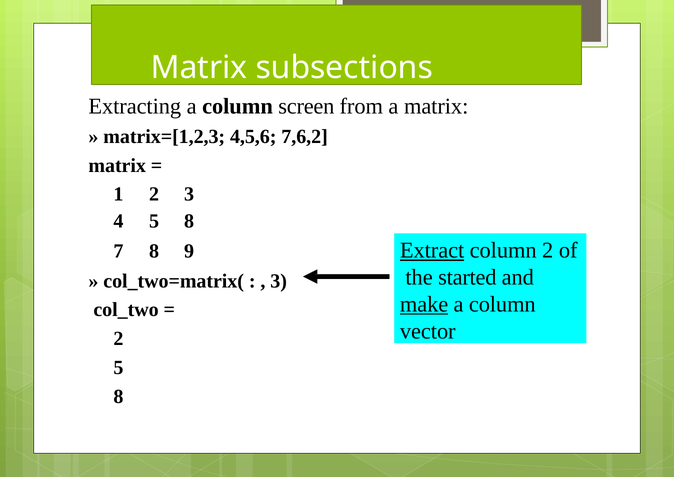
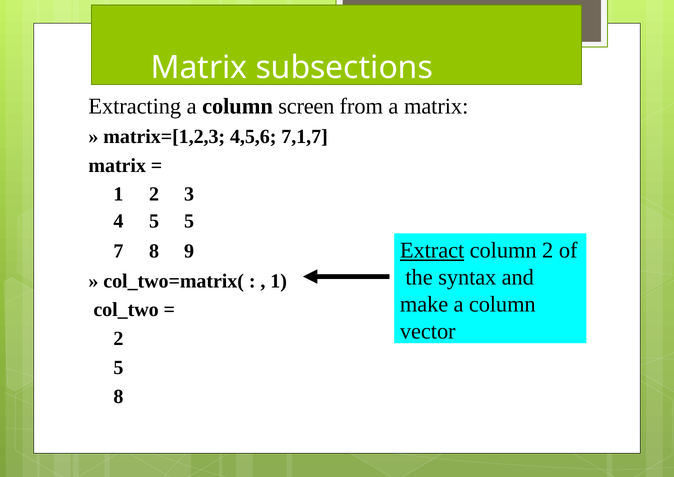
7,6,2: 7,6,2 -> 7,1,7
4 5 8: 8 -> 5
started: started -> syntax
3 at (279, 281): 3 -> 1
make underline: present -> none
